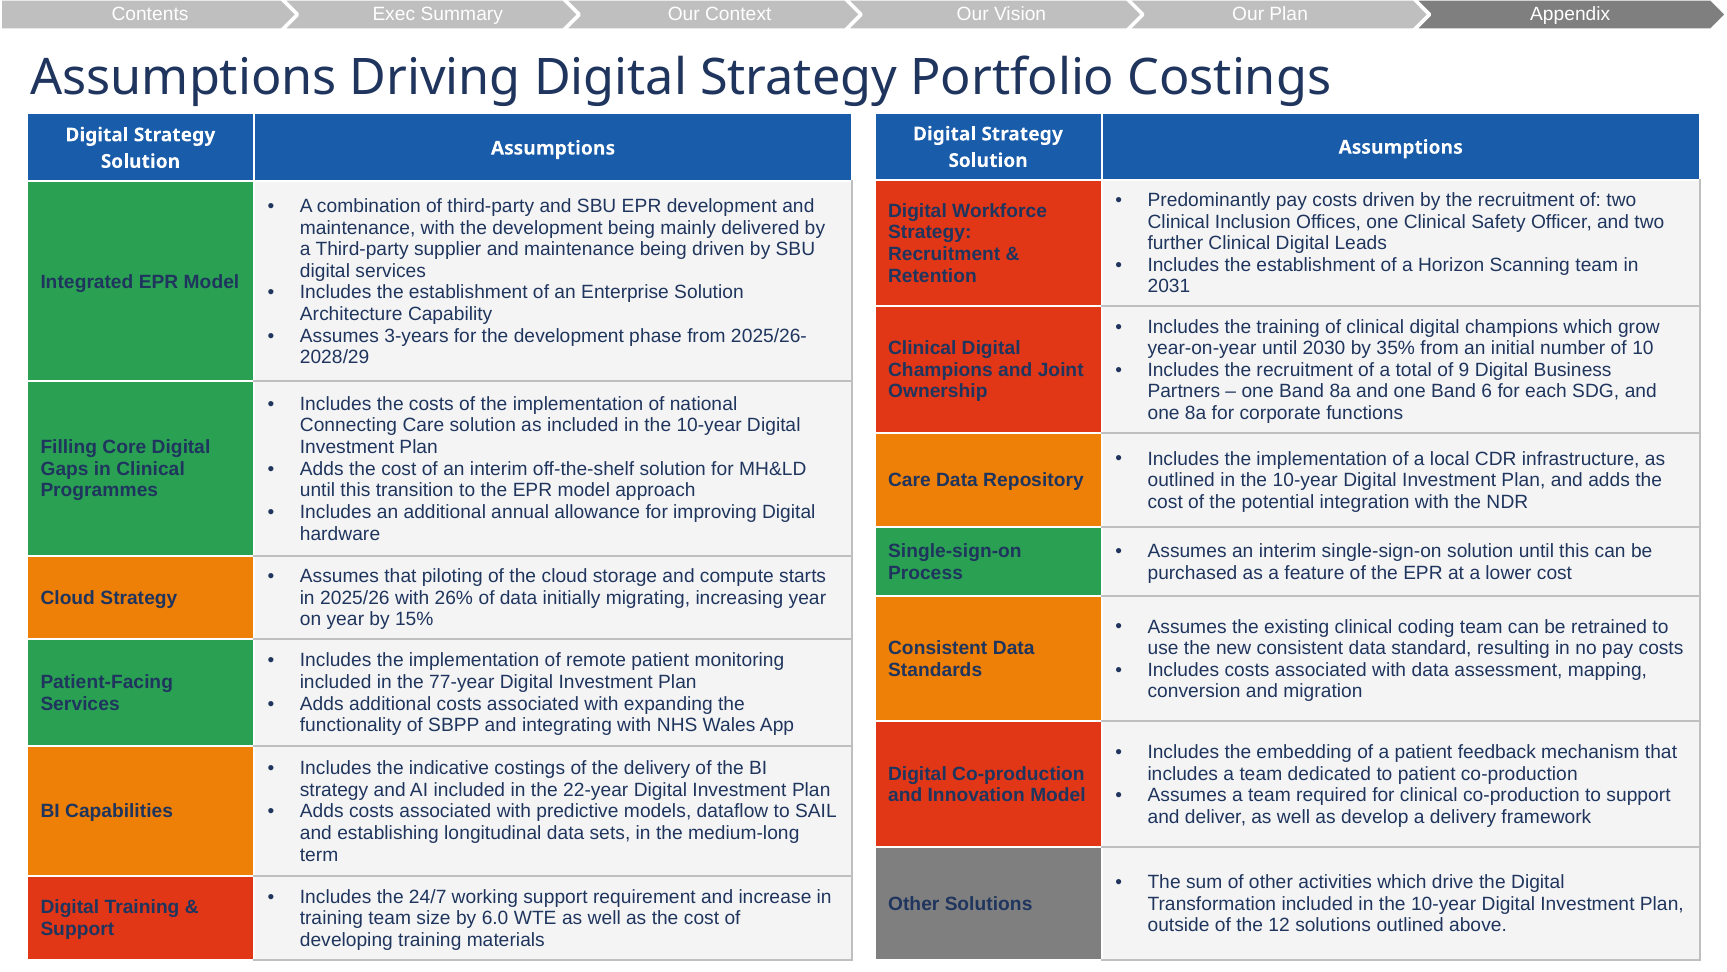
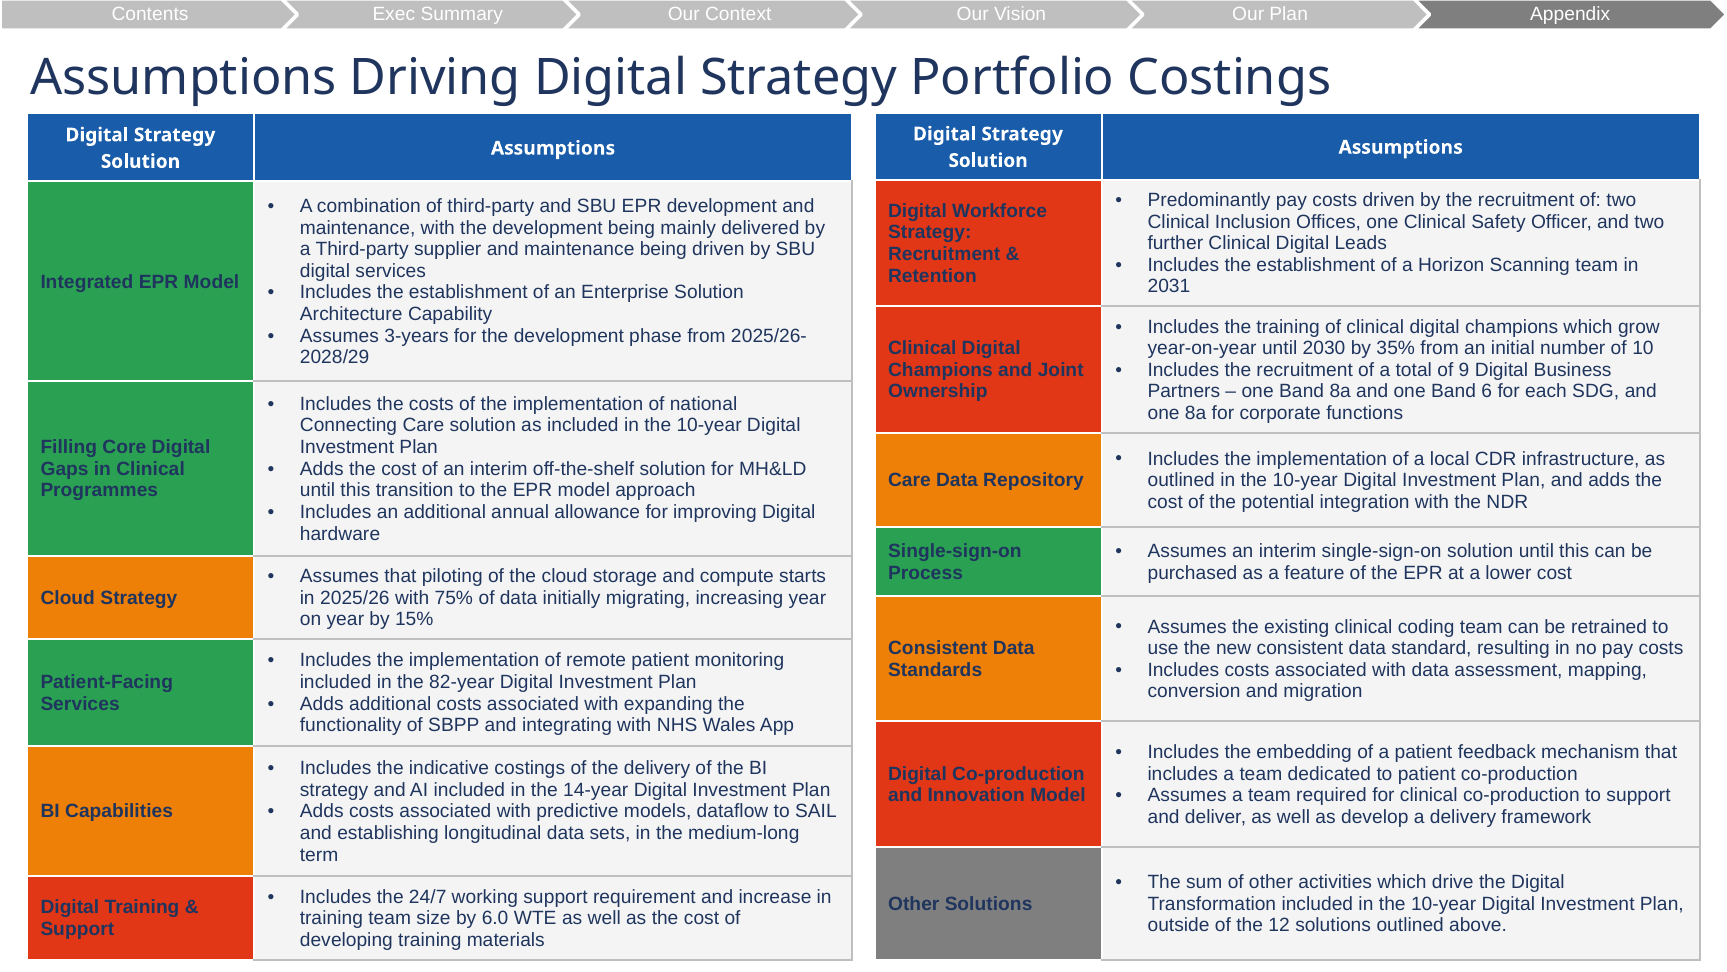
26%: 26% -> 75%
77-year: 77-year -> 82-year
22-year: 22-year -> 14-year
